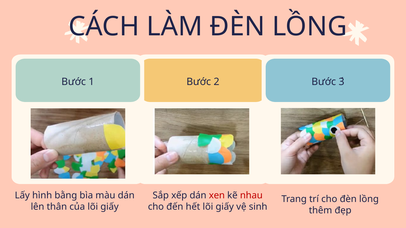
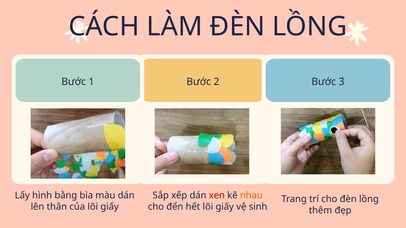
nhau colour: red -> orange
